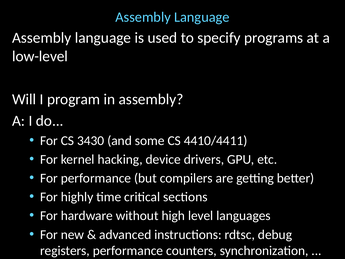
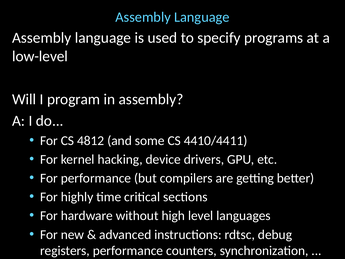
3430: 3430 -> 4812
